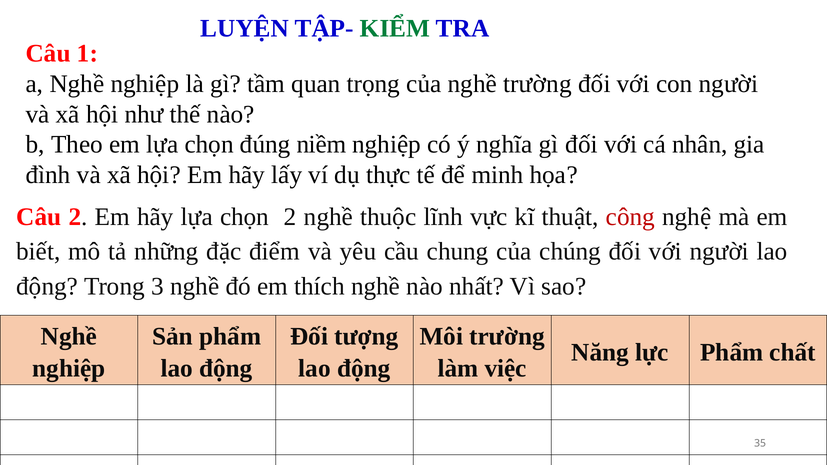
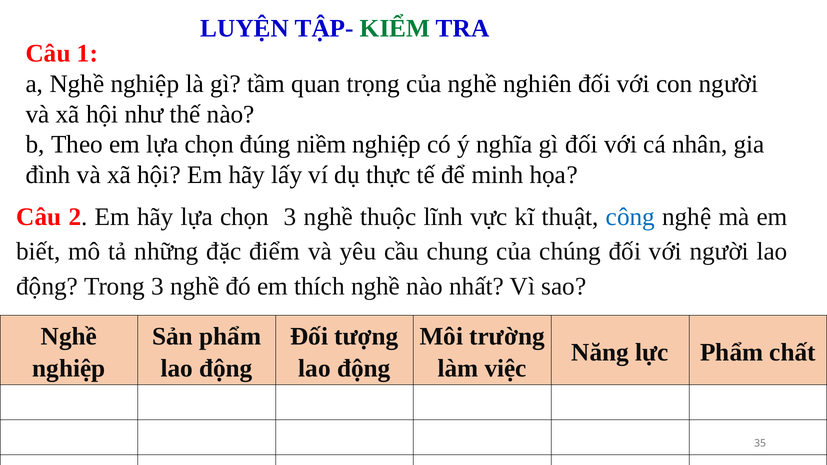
nghề trường: trường -> nghiên
chọn 2: 2 -> 3
công colour: red -> blue
